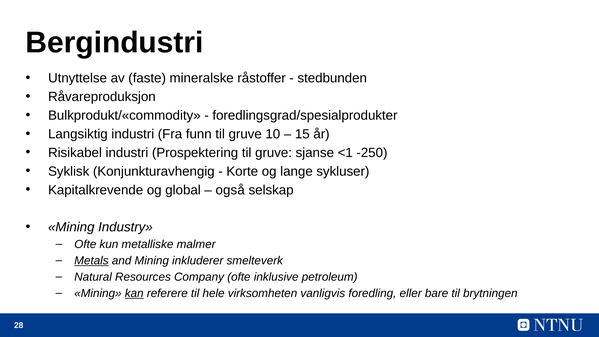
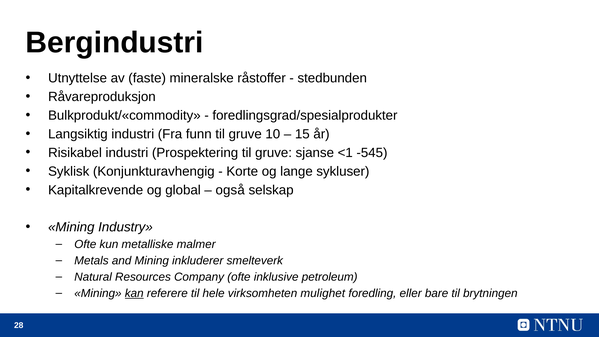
-250: -250 -> -545
Metals underline: present -> none
vanligvis: vanligvis -> mulighet
